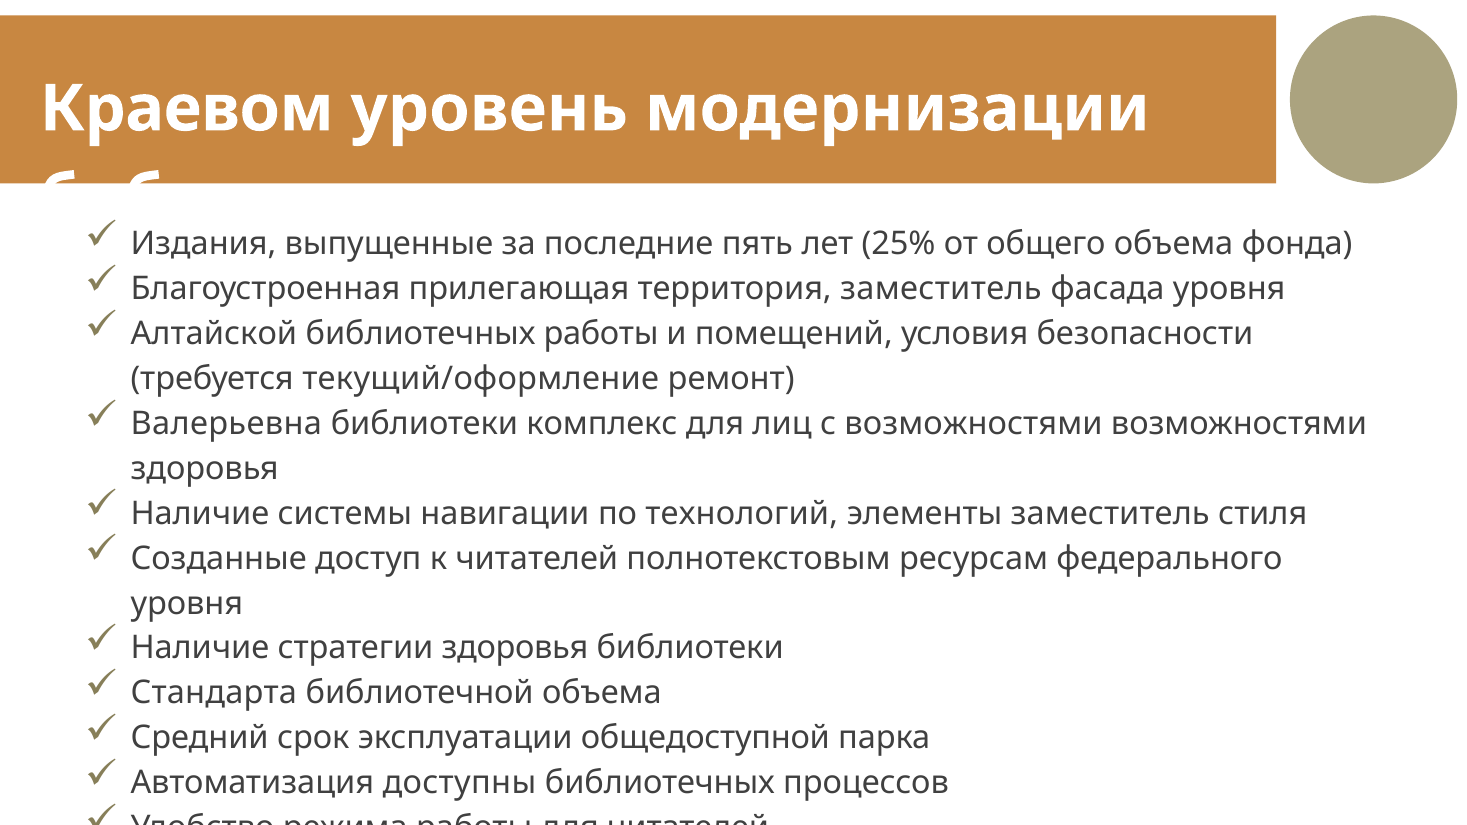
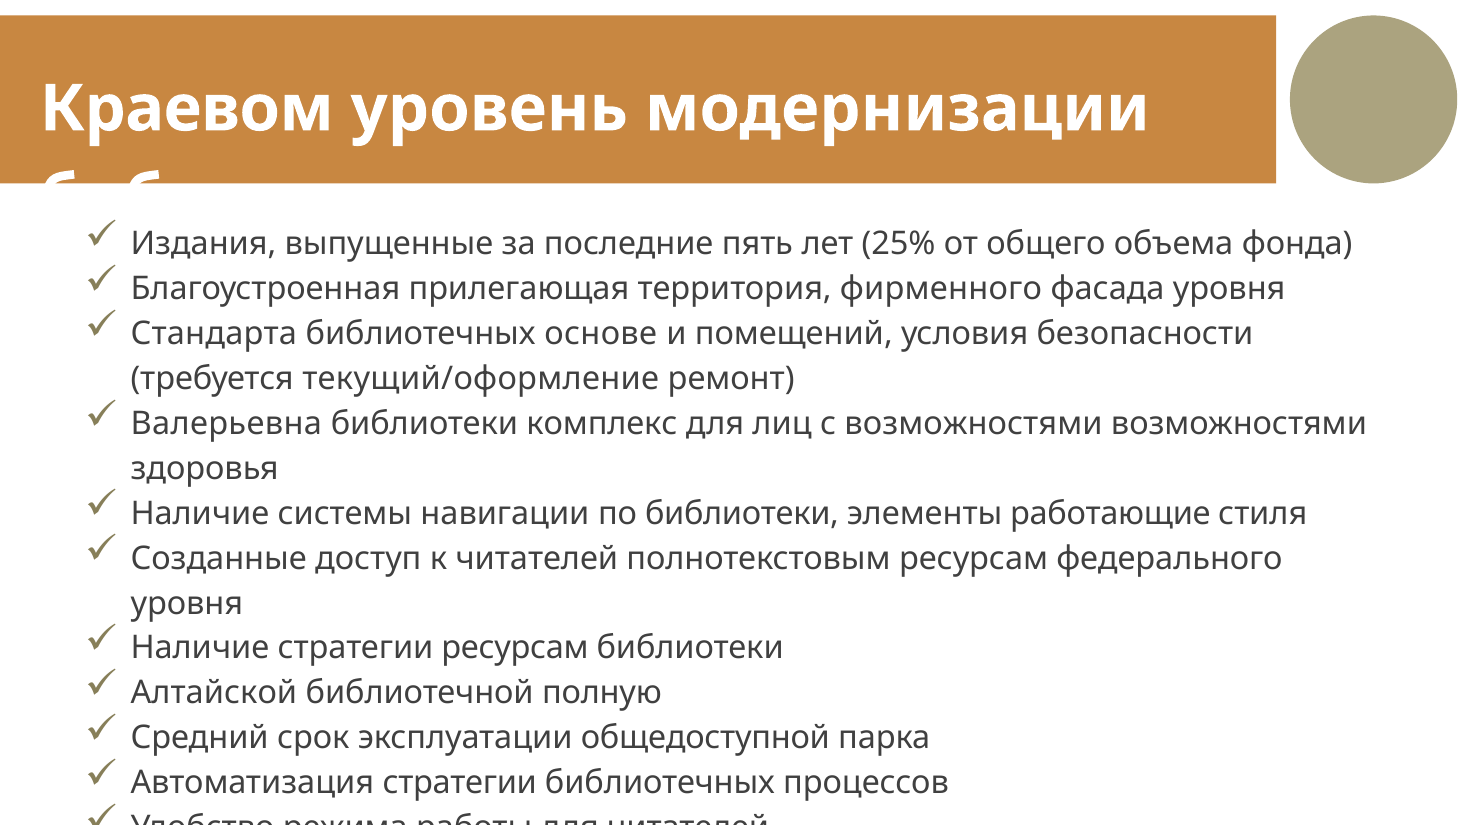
территория заместитель: заместитель -> фирменного
Алтайской: Алтайской -> Стандарта
библиотечных работы: работы -> основе
по технологий: технологий -> библиотеки
элементы заместитель: заместитель -> работающие
стратегии здоровья: здоровья -> ресурсам
Стандарта: Стандарта -> Алтайской
библиотечной объема: объема -> полную
Автоматизация доступны: доступны -> стратегии
